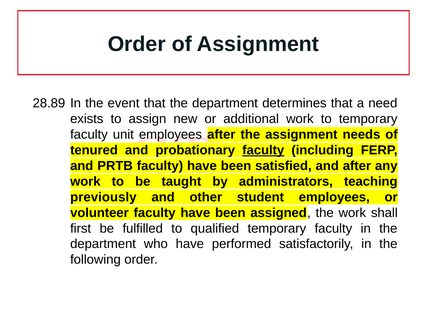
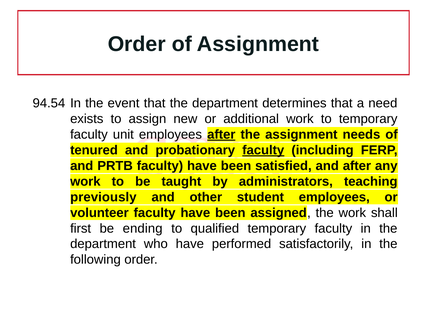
28.89: 28.89 -> 94.54
after at (221, 135) underline: none -> present
fulfilled: fulfilled -> ending
